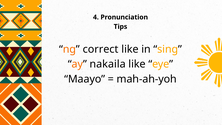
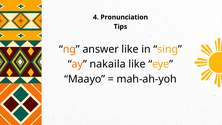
correct: correct -> answer
